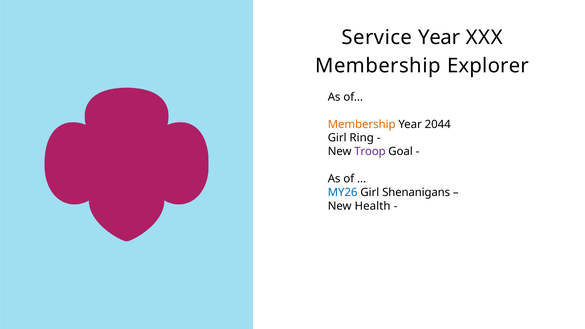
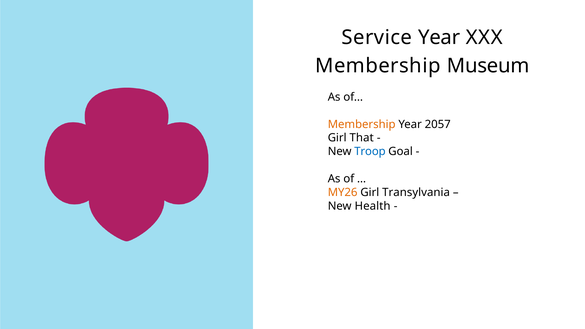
Explorer: Explorer -> Museum
2044: 2044 -> 2057
Ring: Ring -> That
Troop colour: purple -> blue
MY26 colour: blue -> orange
Shenanigans: Shenanigans -> Transylvania
